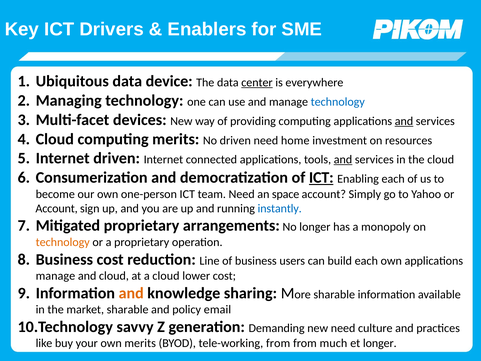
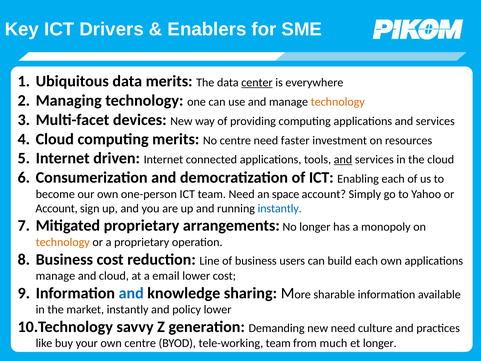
data device: device -> merits
technology at (338, 102) colour: blue -> orange
and at (404, 121) underline: present -> none
No driven: driven -> centre
home: home -> faster
ICT at (321, 177) underline: present -> none
a cloud: cloud -> email
and at (131, 293) colour: orange -> blue
market sharable: sharable -> instantly
policy email: email -> lower
own merits: merits -> centre
tele-working from: from -> team
